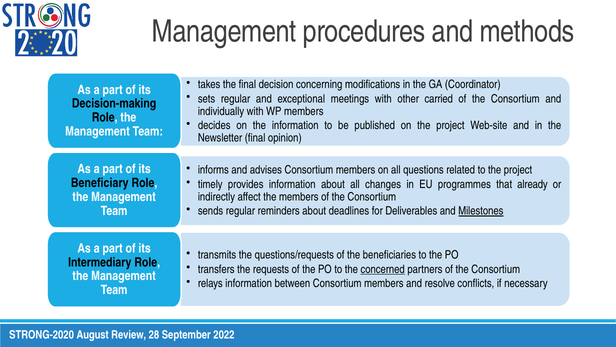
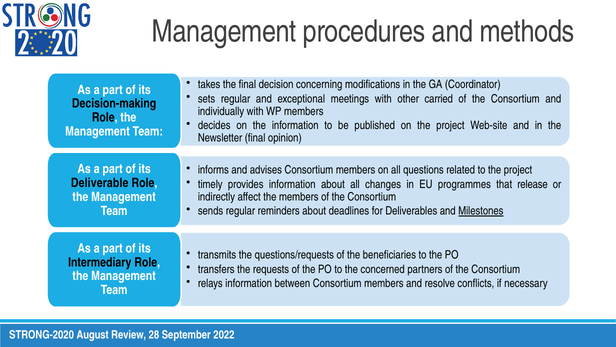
Beneficiary: Beneficiary -> Deliverable
already: already -> release
concerned underline: present -> none
